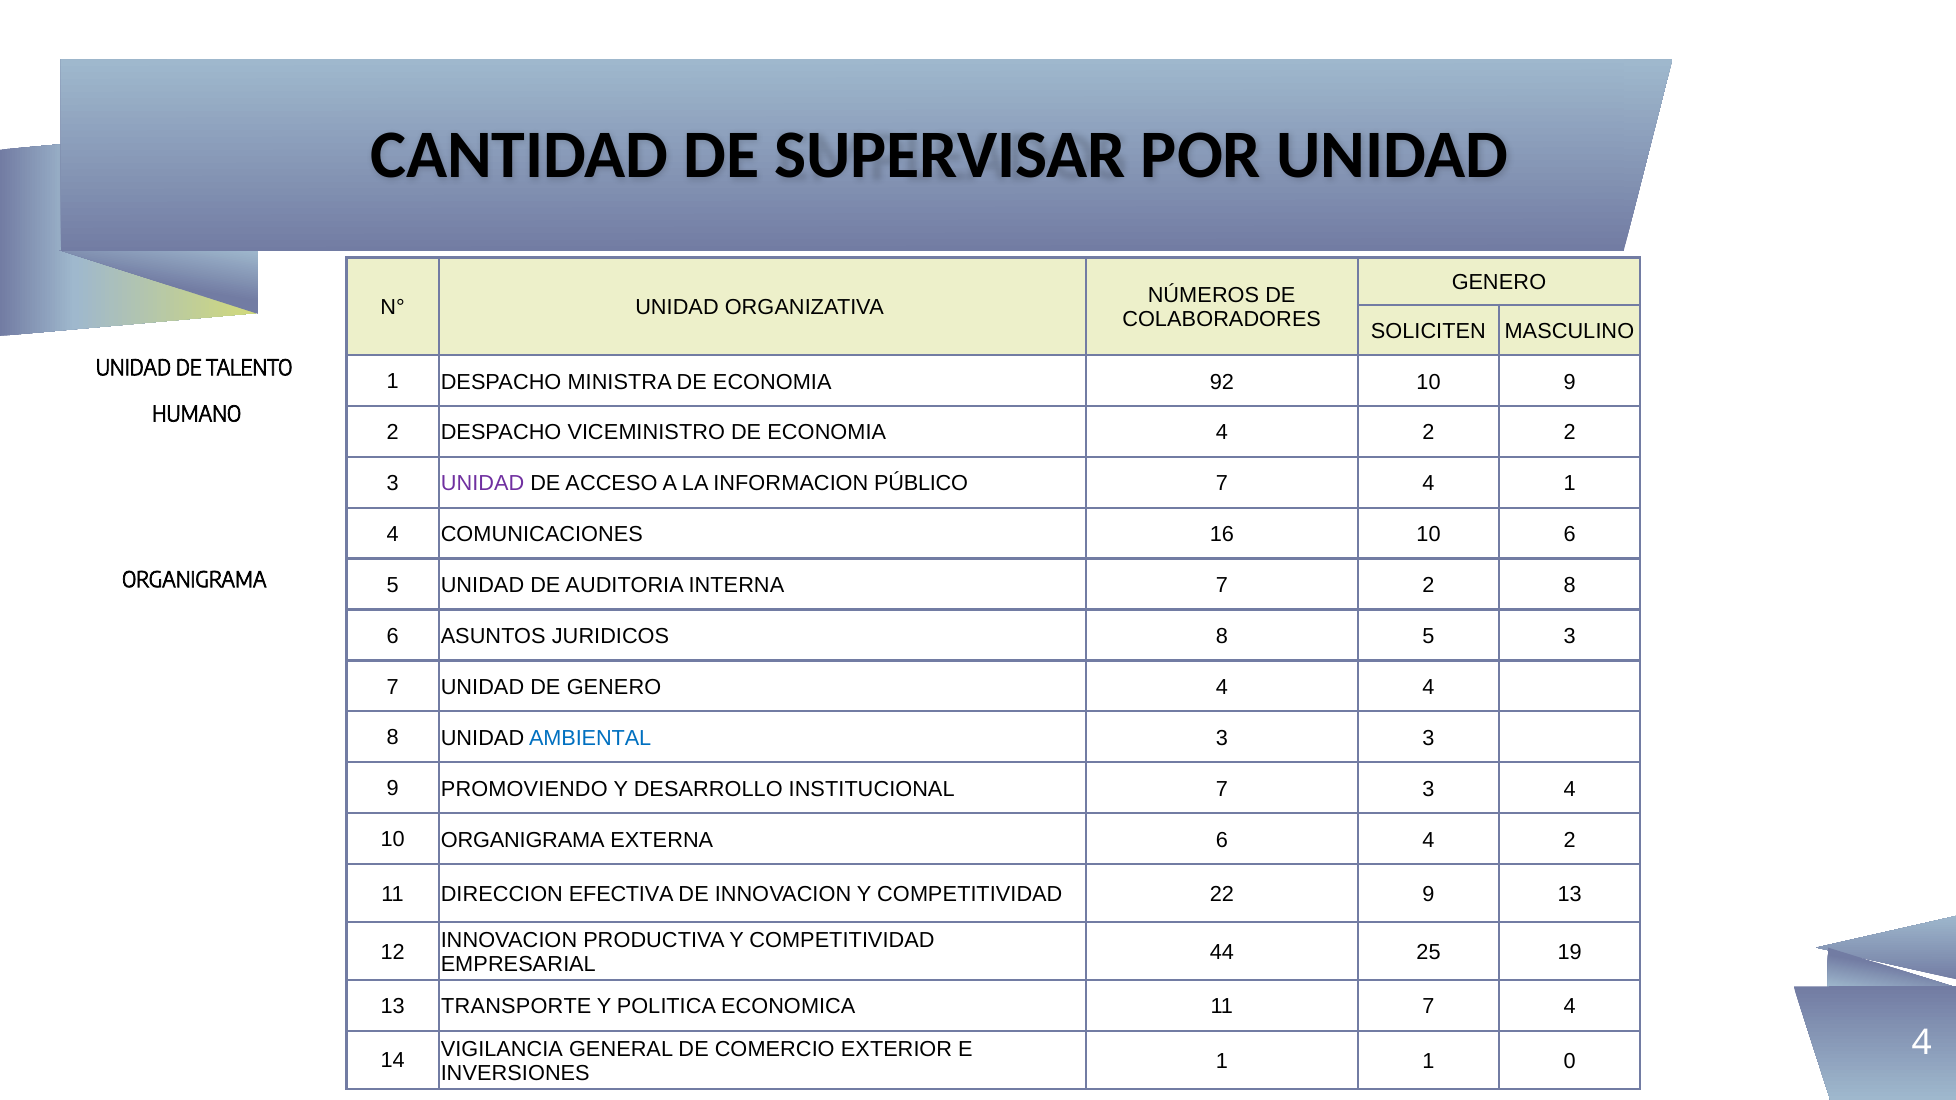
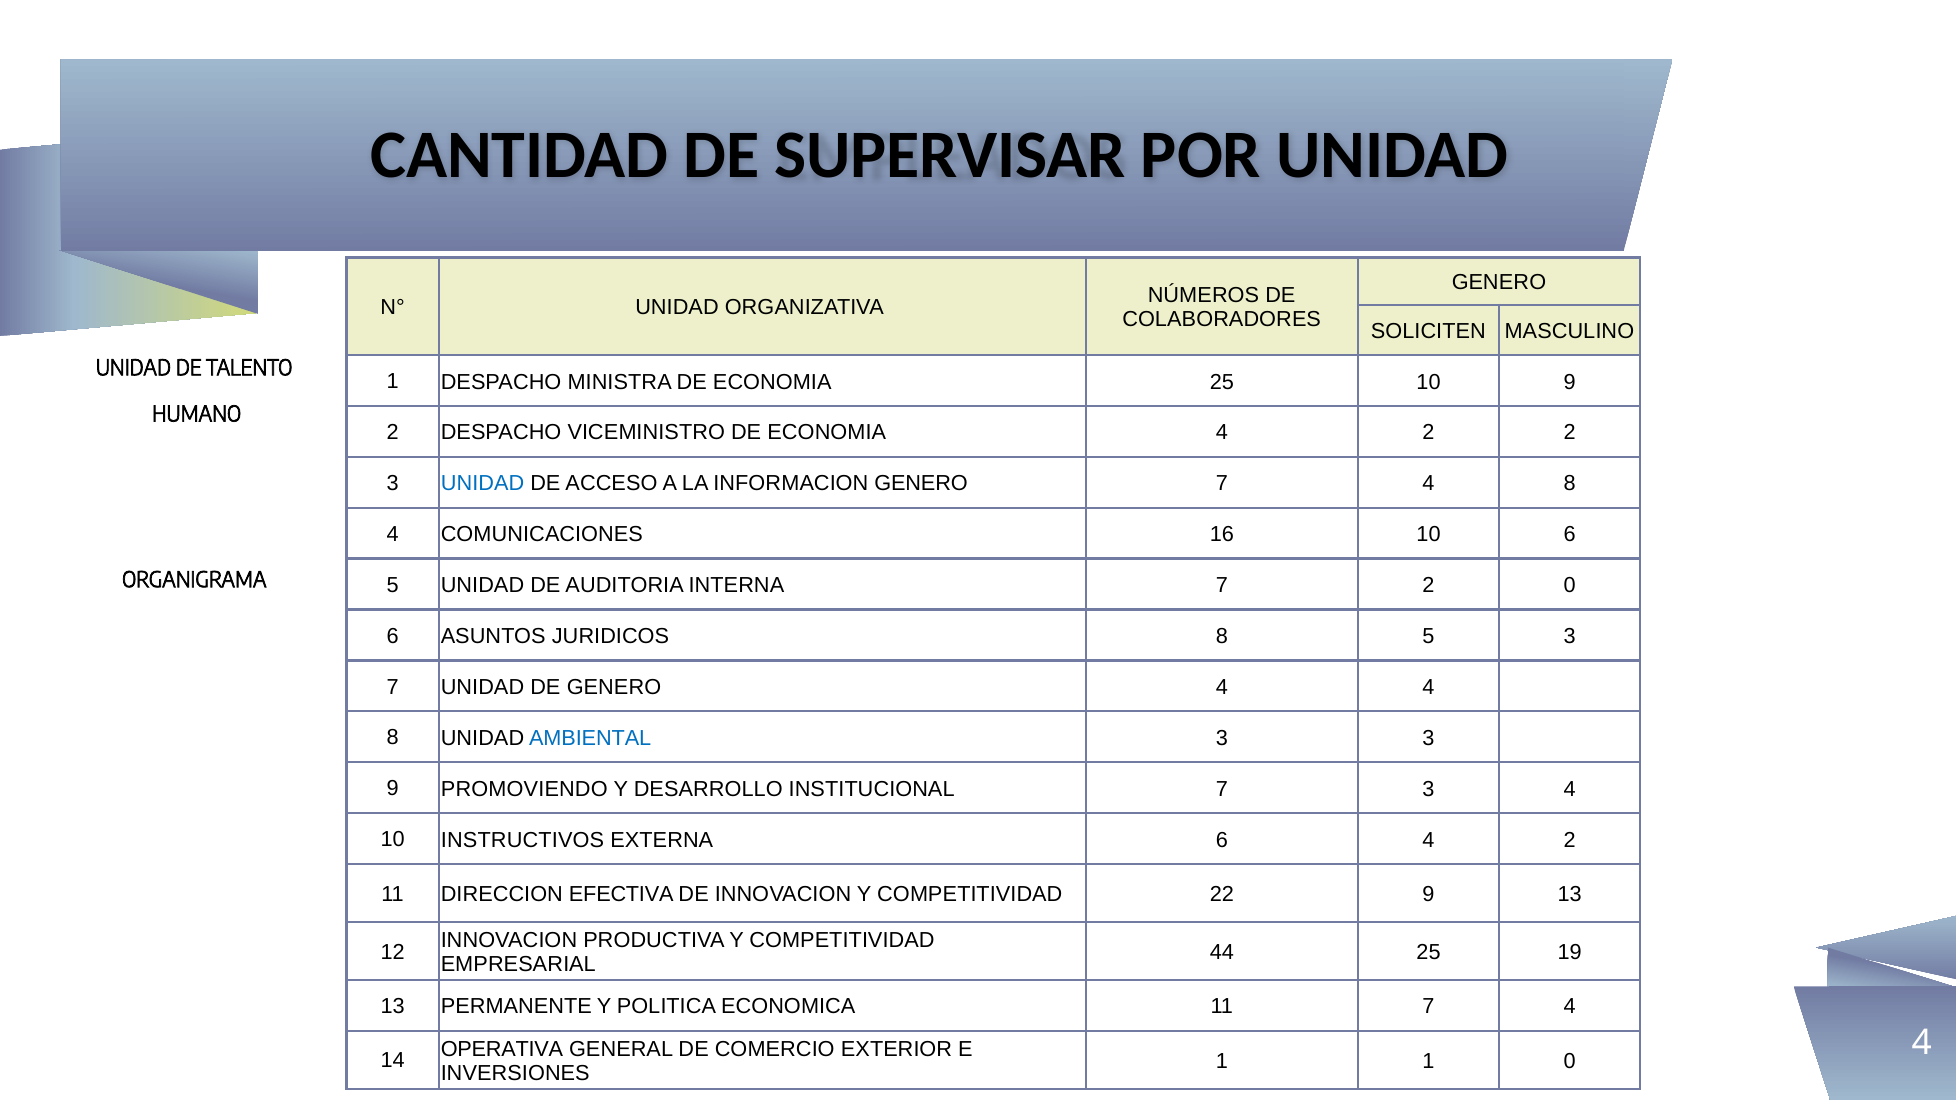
ECONOMIA 92: 92 -> 25
UNIDAD at (483, 484) colour: purple -> blue
INFORMACION PÚBLICO: PÚBLICO -> GENERO
7 4 1: 1 -> 8
2 8: 8 -> 0
10 ORGANIGRAMA: ORGANIGRAMA -> INSTRUCTIVOS
TRANSPORTE: TRANSPORTE -> PERMANENTE
VIGILANCIA: VIGILANCIA -> OPERATIVA
